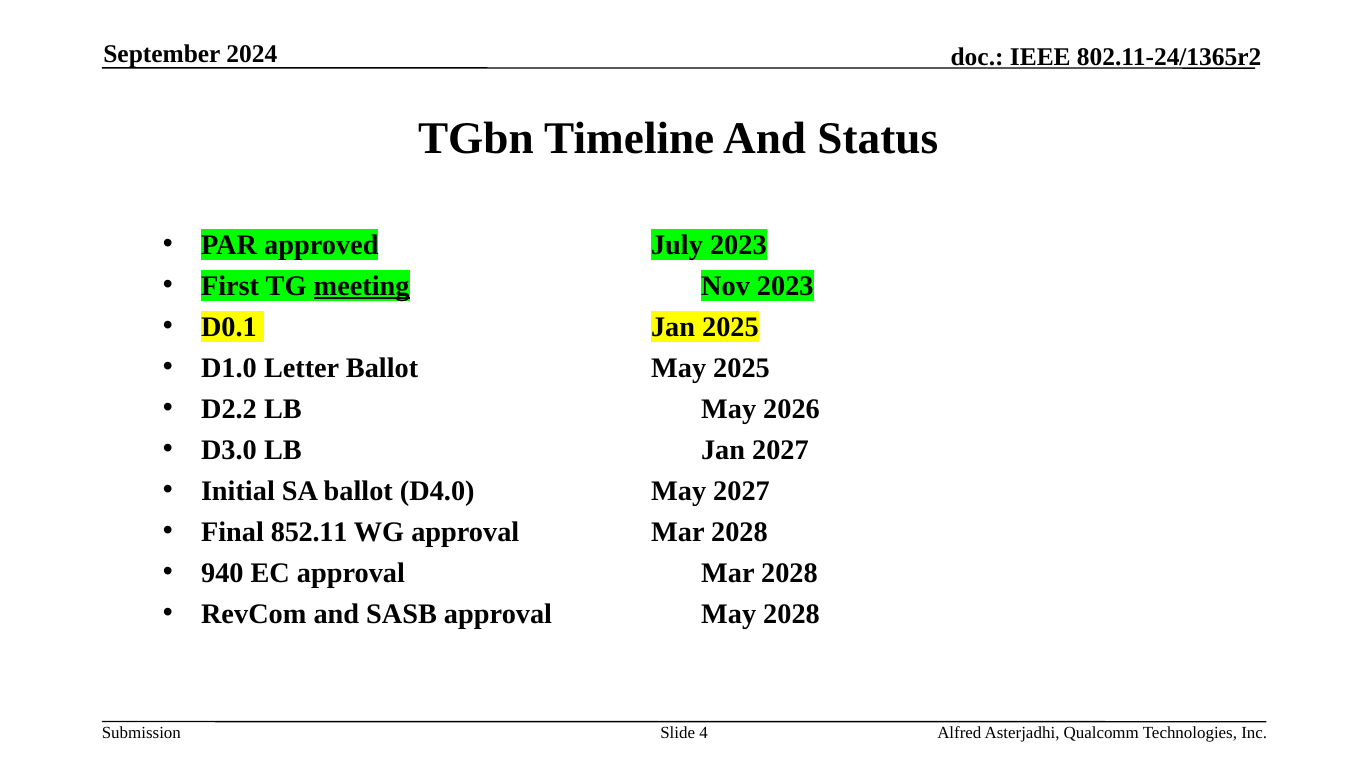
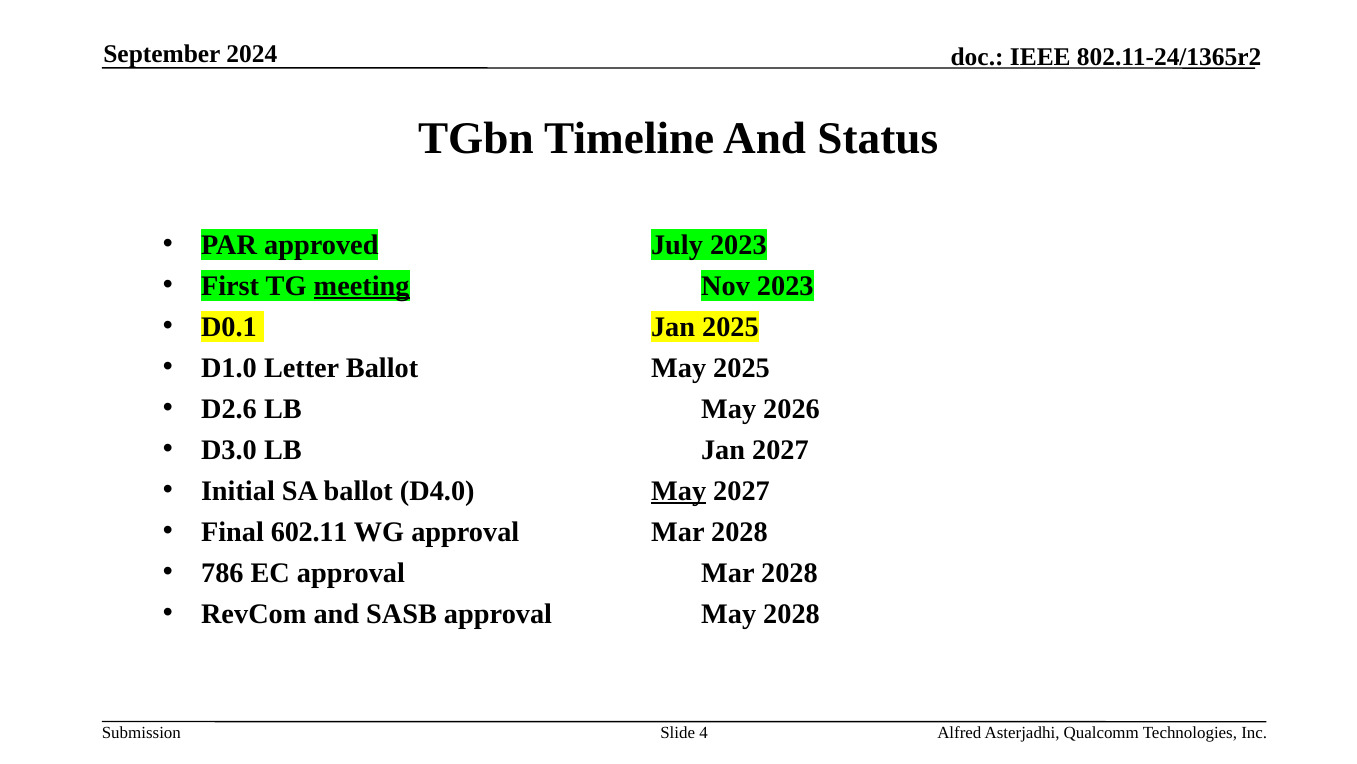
D2.2: D2.2 -> D2.6
May at (679, 491) underline: none -> present
852.11: 852.11 -> 602.11
940: 940 -> 786
